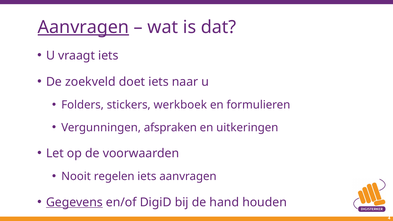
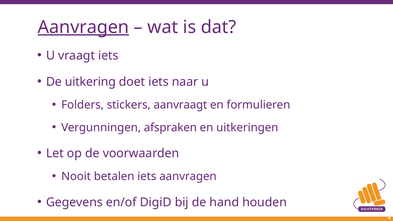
zoekveld: zoekveld -> uitkering
werkboek: werkboek -> aanvraagt
regelen: regelen -> betalen
Gegevens underline: present -> none
